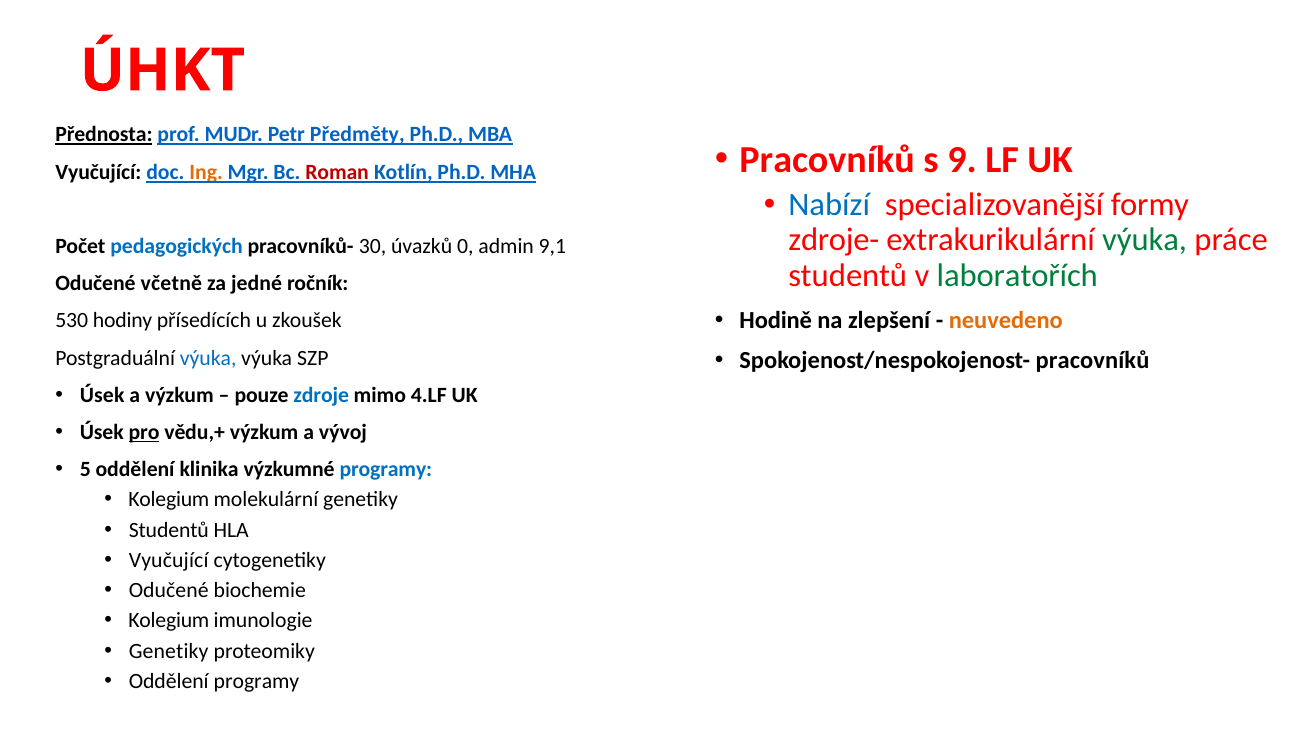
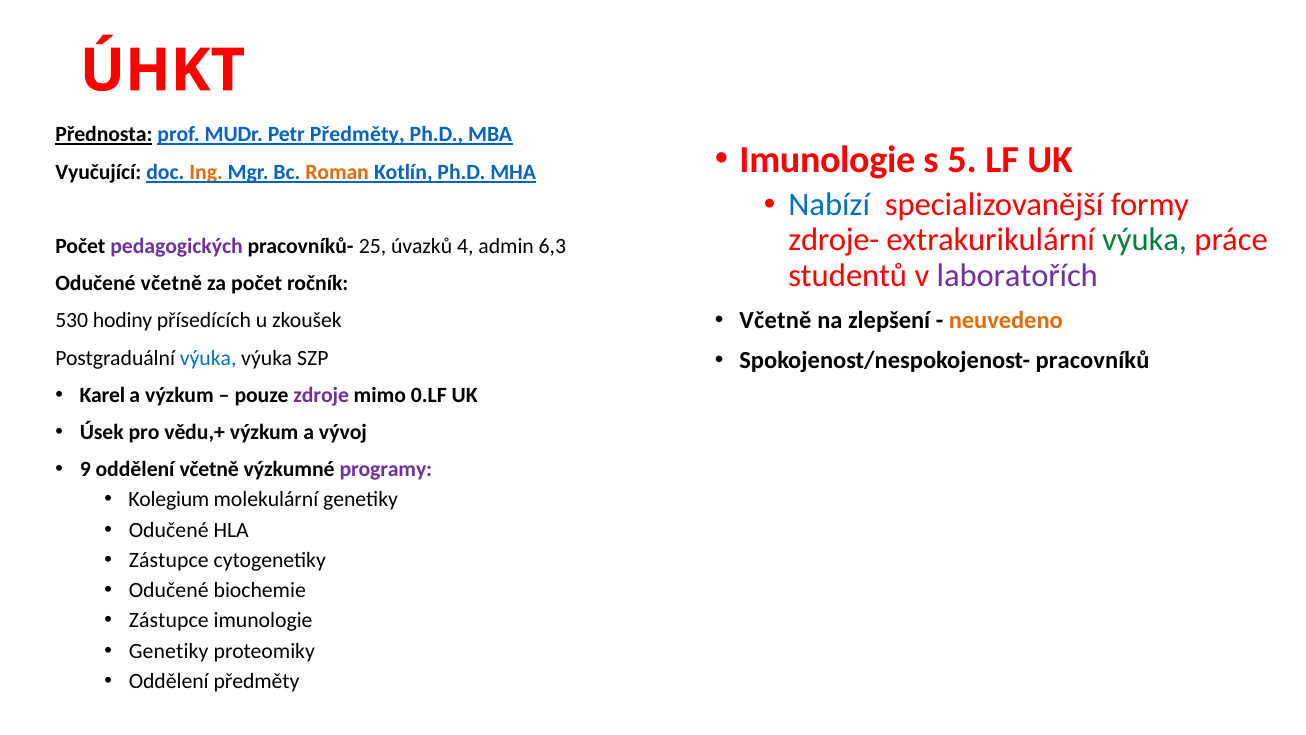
Pracovníků at (827, 160): Pracovníků -> Imunologie
9: 9 -> 5
Roman colour: red -> orange
pedagogických colour: blue -> purple
30: 30 -> 25
0: 0 -> 4
9,1: 9,1 -> 6,3
laboratořích colour: green -> purple
za jedné: jedné -> počet
Hodině at (776, 320): Hodině -> Včetně
Úsek at (102, 395): Úsek -> Karel
zdroje colour: blue -> purple
4.LF: 4.LF -> 0.LF
pro underline: present -> none
5: 5 -> 9
oddělení klinika: klinika -> včetně
programy at (386, 469) colour: blue -> purple
Studentů at (169, 530): Studentů -> Odučené
Vyučující at (169, 560): Vyučující -> Zástupce
Kolegium at (169, 620): Kolegium -> Zástupce
Oddělení programy: programy -> předměty
